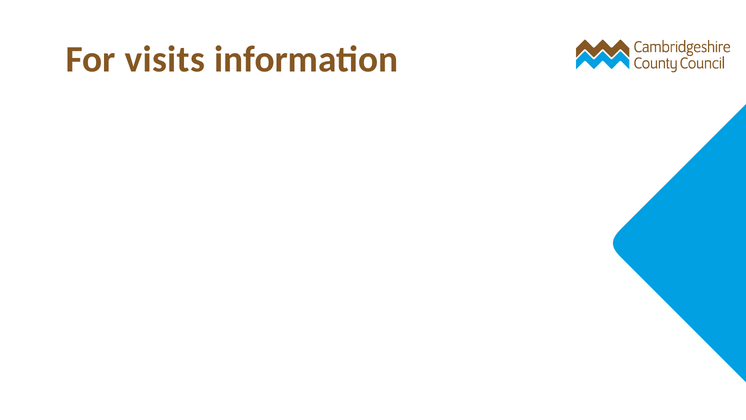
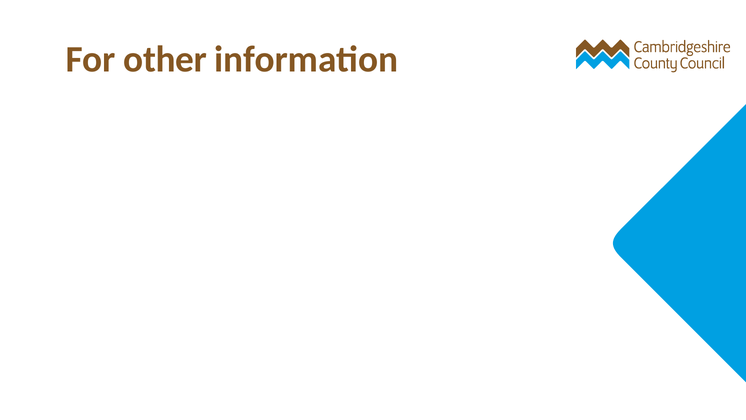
visits: visits -> other
